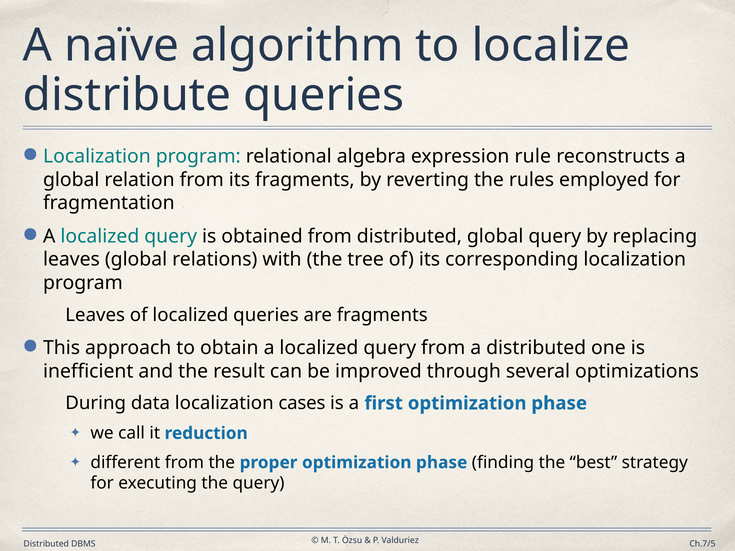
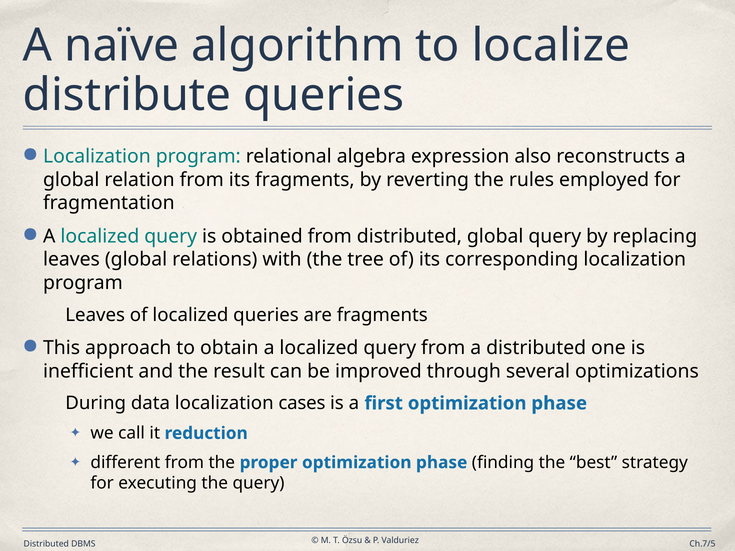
rule: rule -> also
